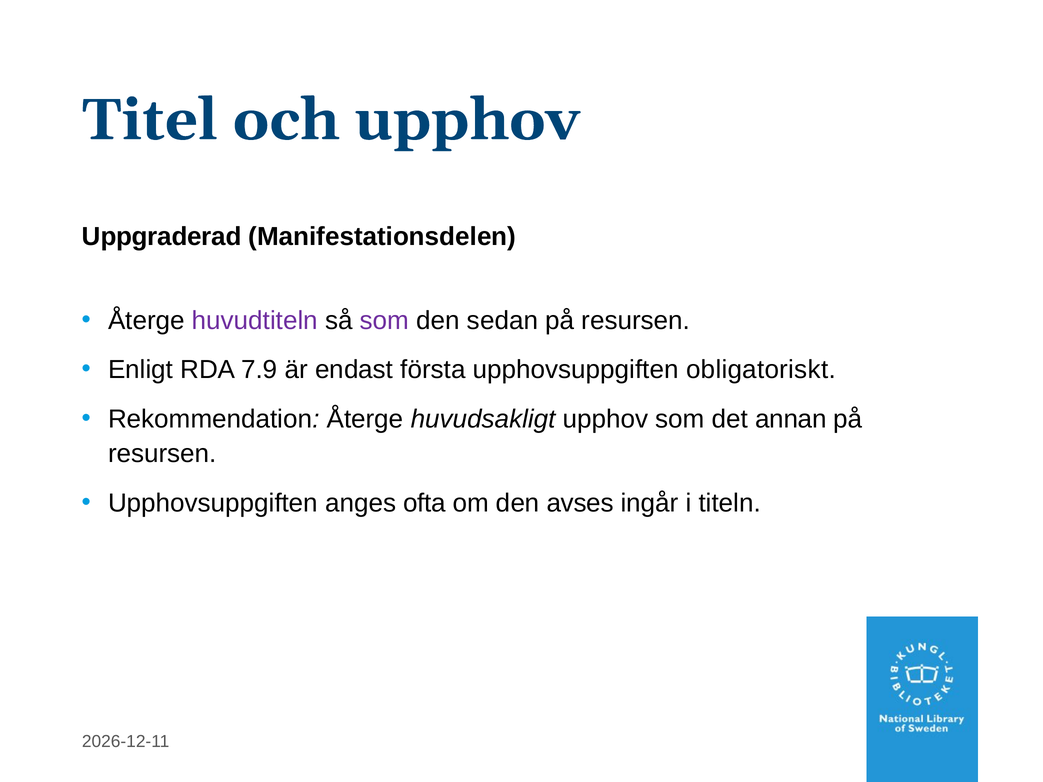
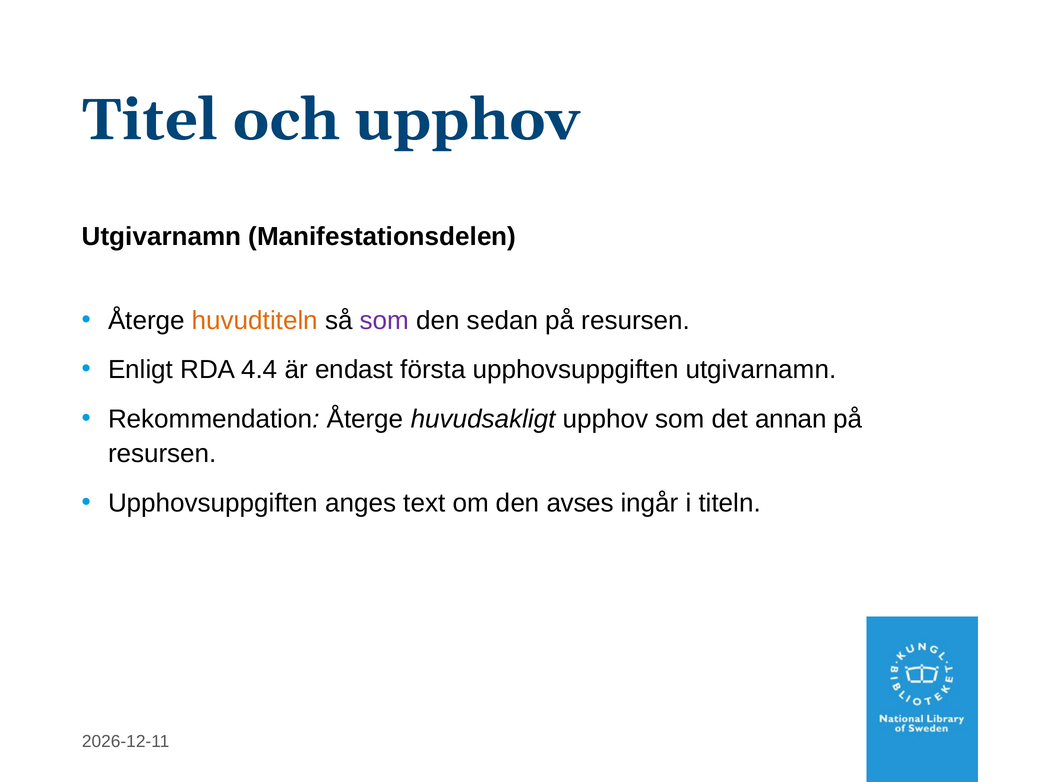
Uppgraderad at (162, 237): Uppgraderad -> Utgivarnamn
huvudtiteln colour: purple -> orange
7.9: 7.9 -> 4.4
upphovsuppgiften obligatoriskt: obligatoriskt -> utgivarnamn
ofta: ofta -> text
